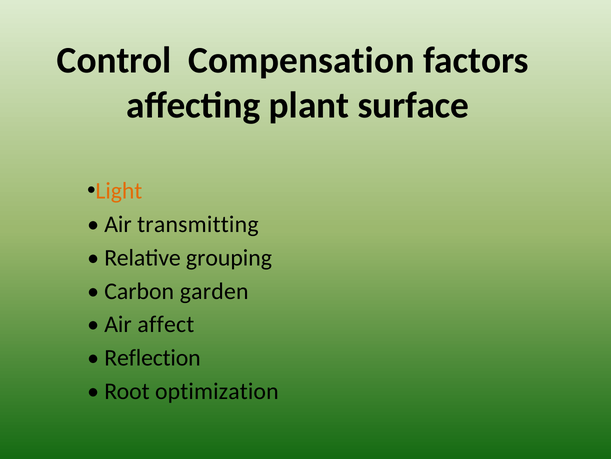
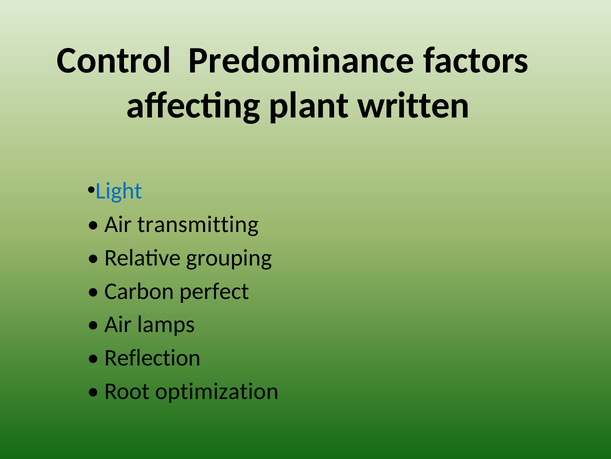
Compensation: Compensation -> Predominance
surface: surface -> written
Light colour: orange -> blue
garden: garden -> perfect
affect: affect -> lamps
